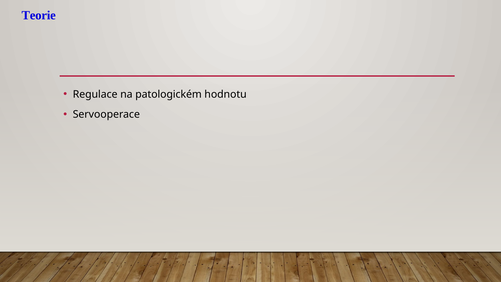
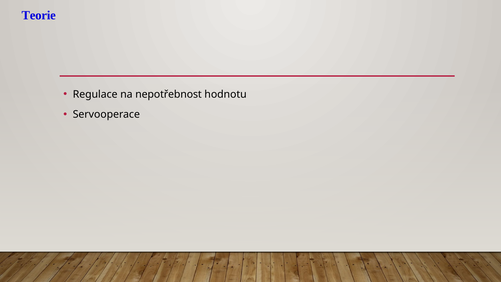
patologickém: patologickém -> nepotřebnost
